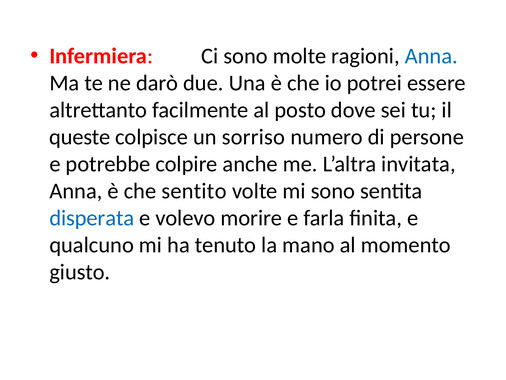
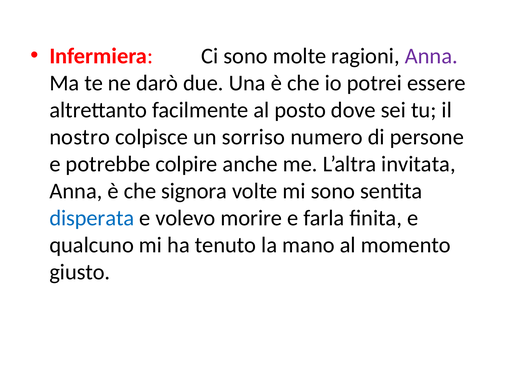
Anna at (431, 56) colour: blue -> purple
queste: queste -> nostro
sentito: sentito -> signora
